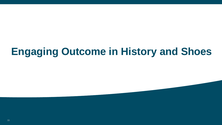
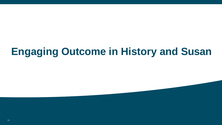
Shoes: Shoes -> Susan
